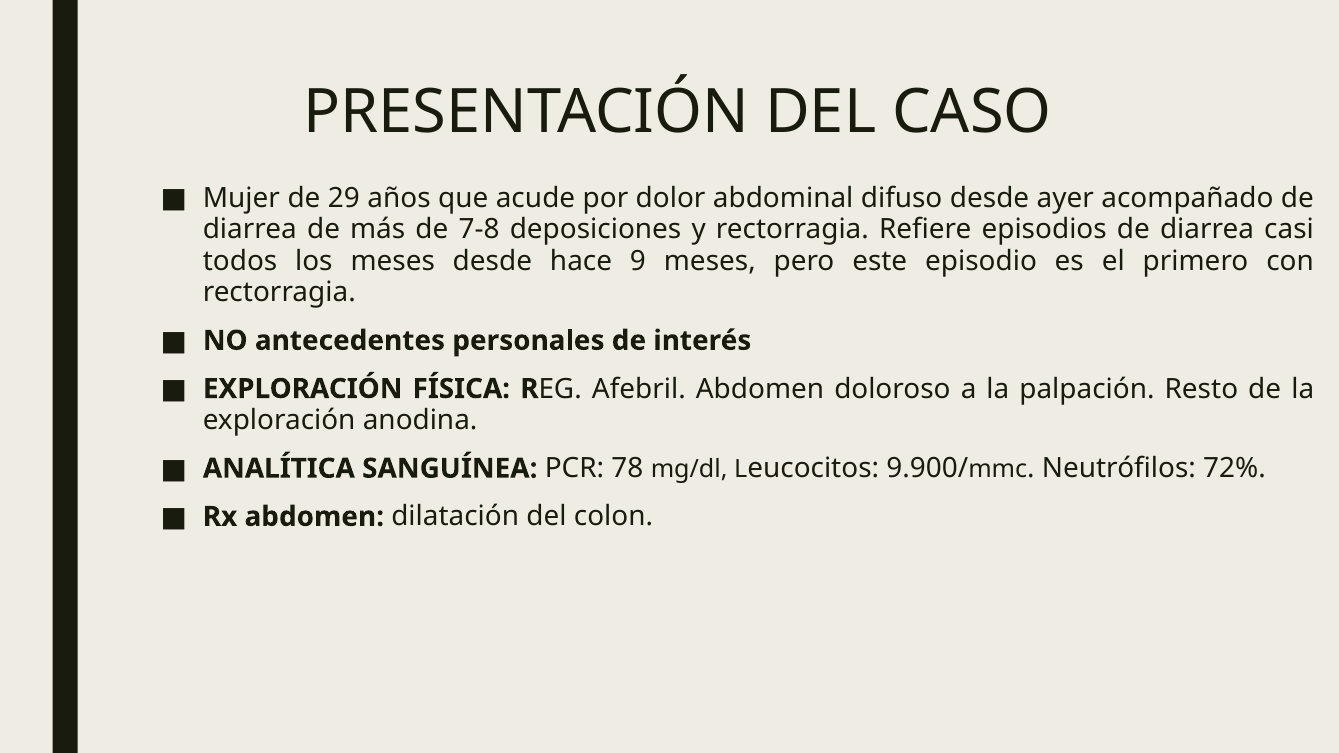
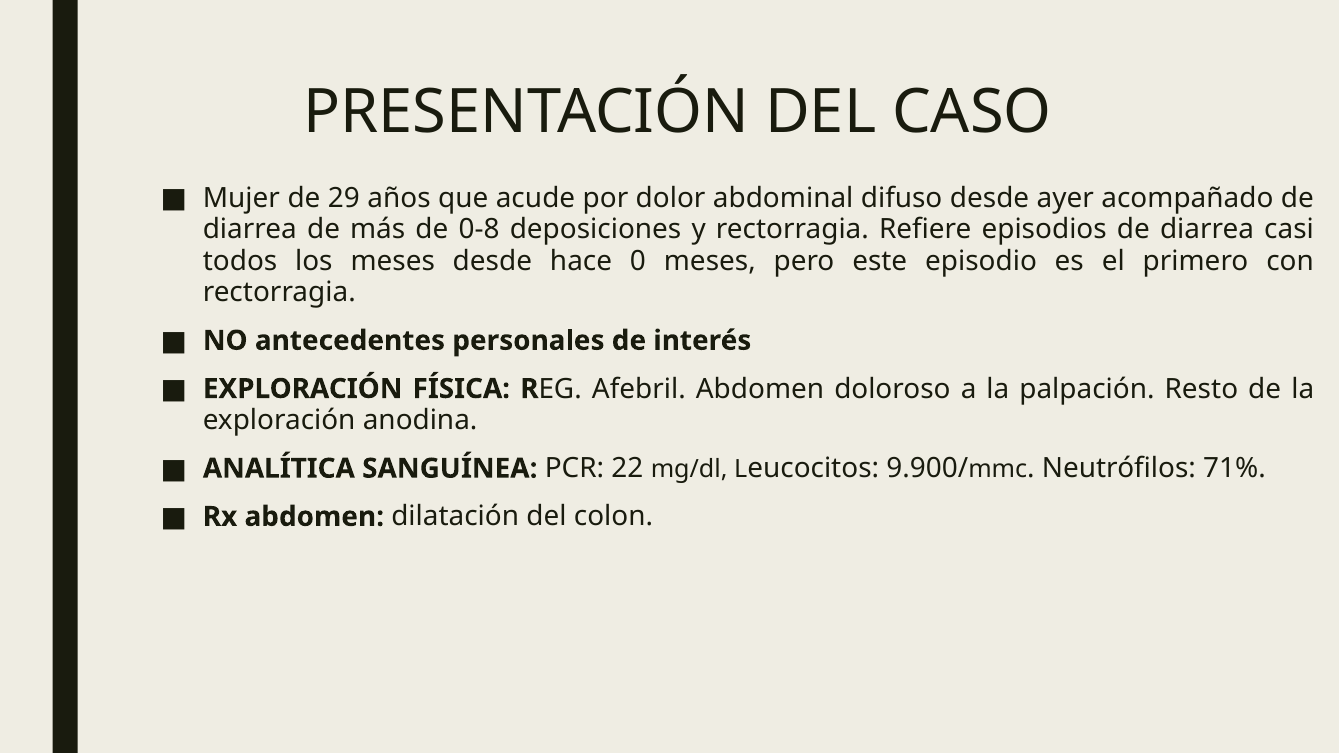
7-8: 7-8 -> 0-8
9: 9 -> 0
78: 78 -> 22
72%: 72% -> 71%
